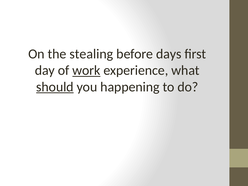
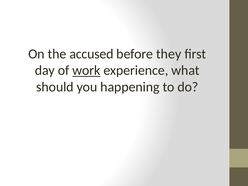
stealing: stealing -> accused
days: days -> they
should underline: present -> none
